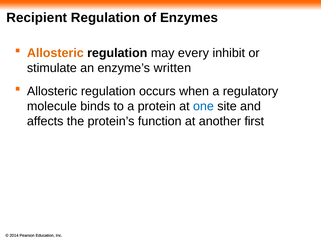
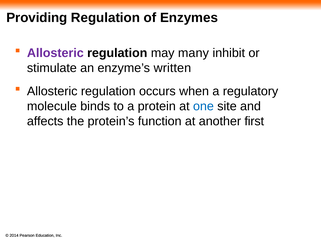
Recipient: Recipient -> Providing
Allosteric at (55, 53) colour: orange -> purple
every: every -> many
